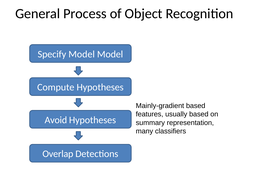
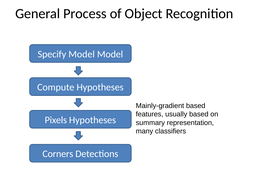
Avoid: Avoid -> Pixels
Overlap: Overlap -> Corners
